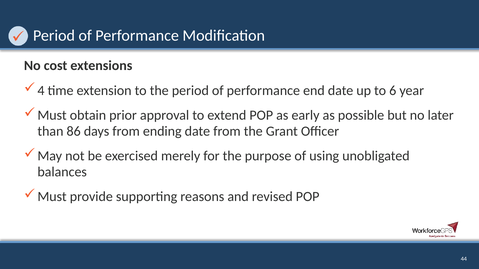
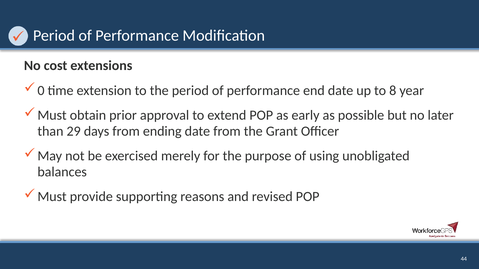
4: 4 -> 0
6: 6 -> 8
86: 86 -> 29
